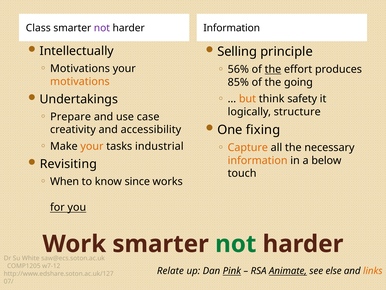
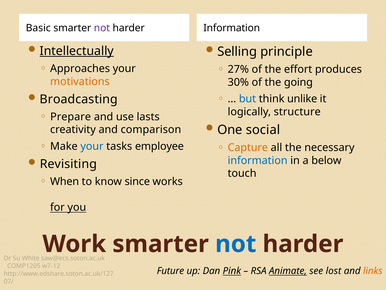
Class: Class -> Basic
Intellectually underline: none -> present
Motivations at (80, 69): Motivations -> Approaches
56%: 56% -> 27%
the at (273, 69) underline: present -> none
85%: 85% -> 30%
Undertakings: Undertakings -> Broadcasting
but colour: orange -> blue
safety: safety -> unlike
case: case -> lasts
fixing: fixing -> social
accessibility: accessibility -> comparison
your at (92, 146) colour: orange -> blue
industrial: industrial -> employee
information at (258, 160) colour: orange -> blue
not at (236, 244) colour: green -> blue
Relate: Relate -> Future
else: else -> lost
